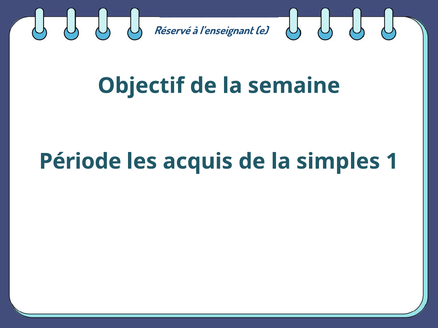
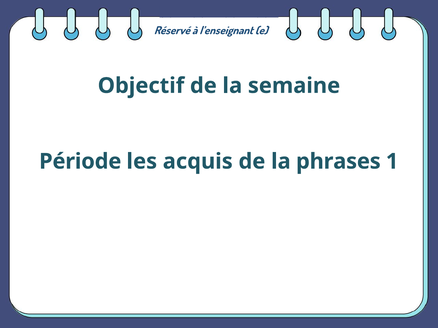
simples: simples -> phrases
